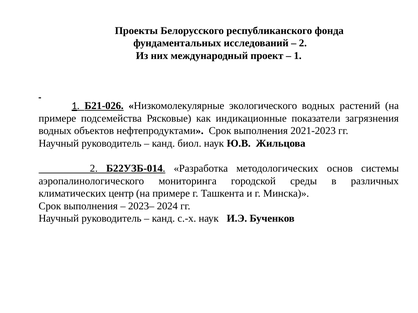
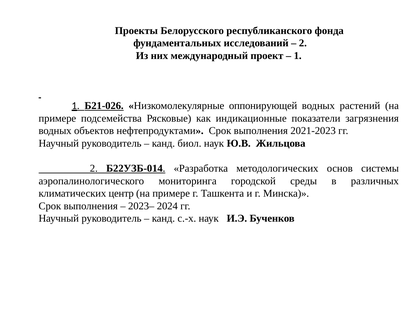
экологического: экологического -> оппонирующей
